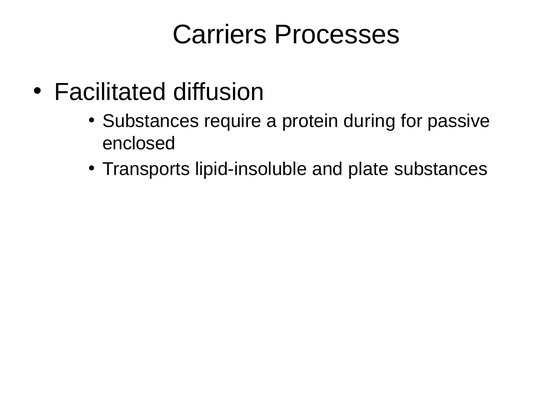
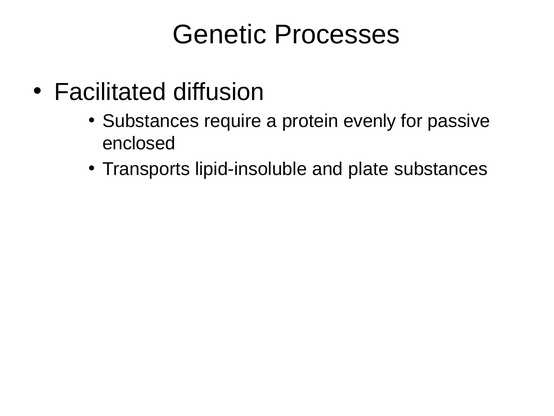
Carriers: Carriers -> Genetic
during: during -> evenly
